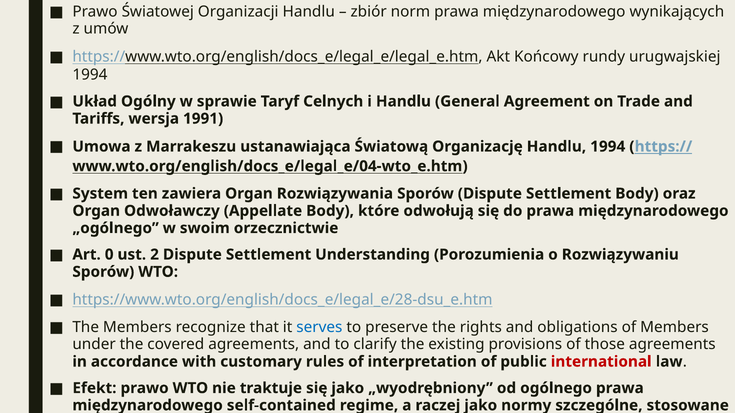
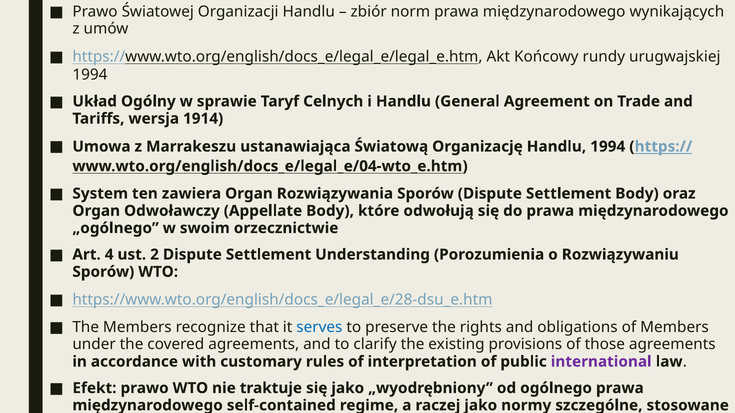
1991: 1991 -> 1914
0: 0 -> 4
international colour: red -> purple
